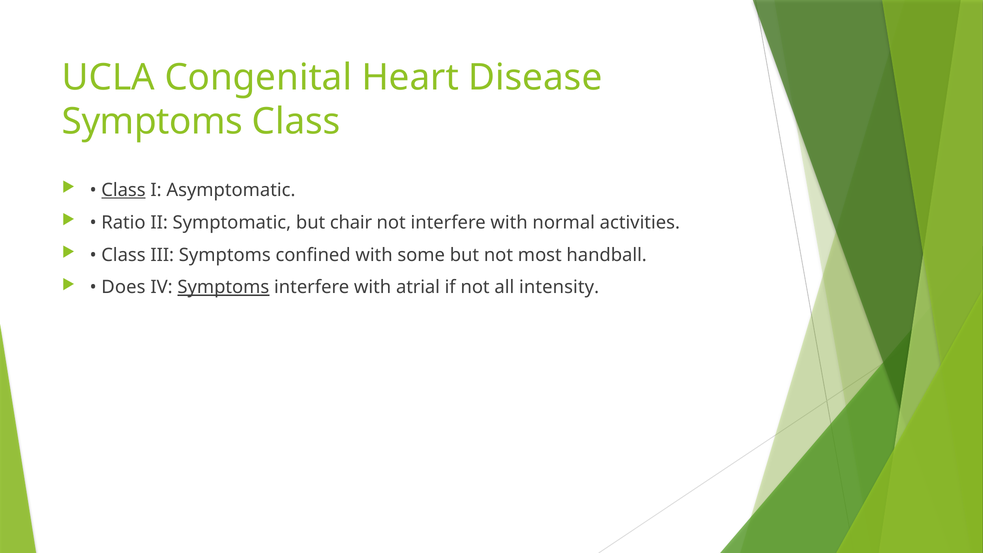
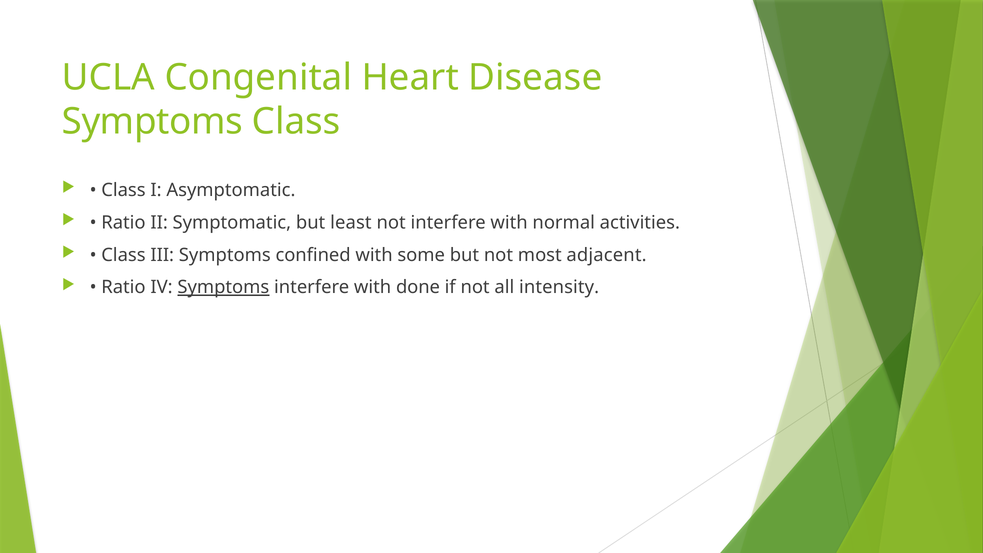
Class at (123, 190) underline: present -> none
chair: chair -> least
handball: handball -> adjacent
Does at (123, 287): Does -> Ratio
atrial: atrial -> done
